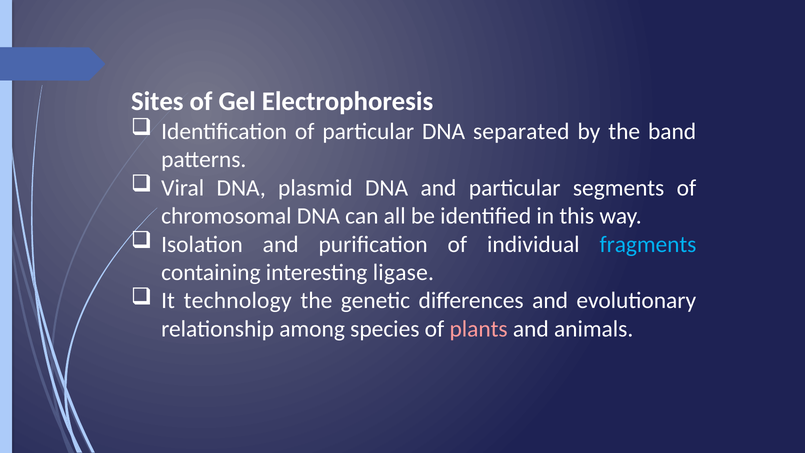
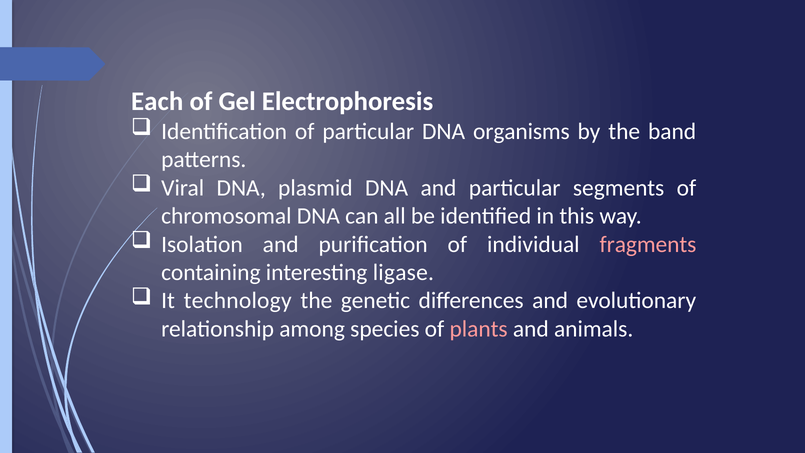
Sites: Sites -> Each
separated: separated -> organisms
fragments colour: light blue -> pink
